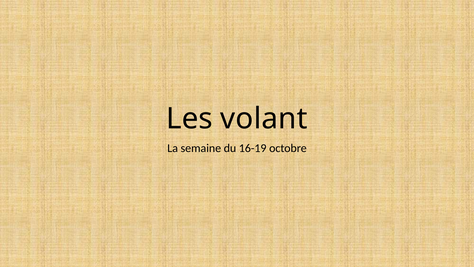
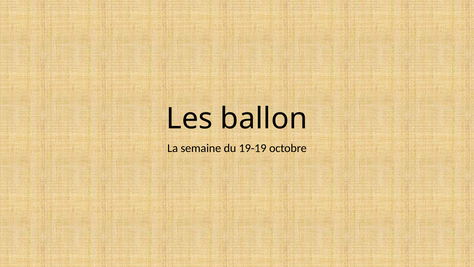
volant: volant -> ballon
16-19: 16-19 -> 19-19
